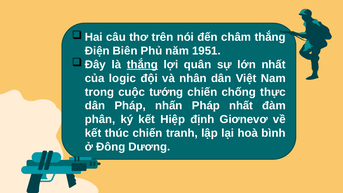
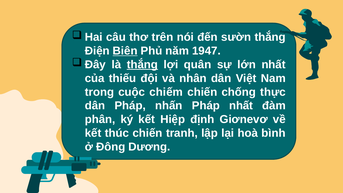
châm: châm -> sườn
Biên underline: none -> present
1951: 1951 -> 1947
logic: logic -> thiếu
tướng: tướng -> chiếm
